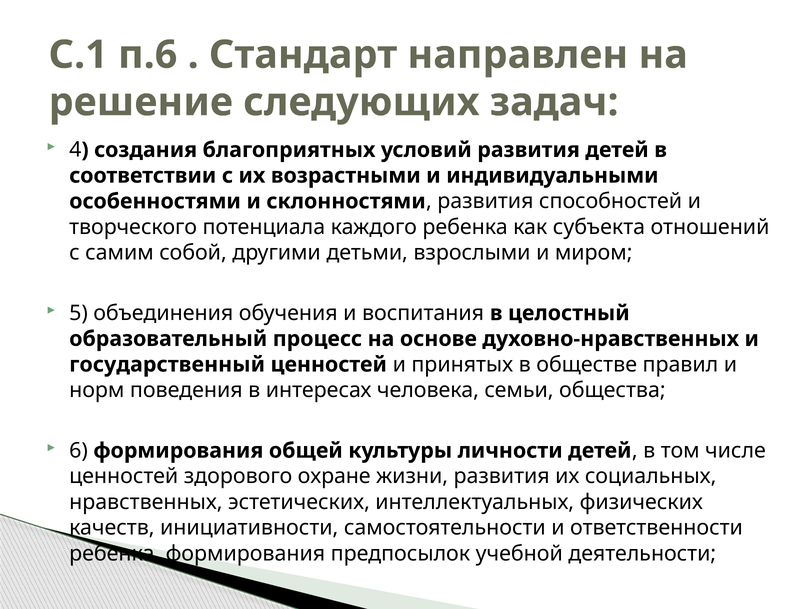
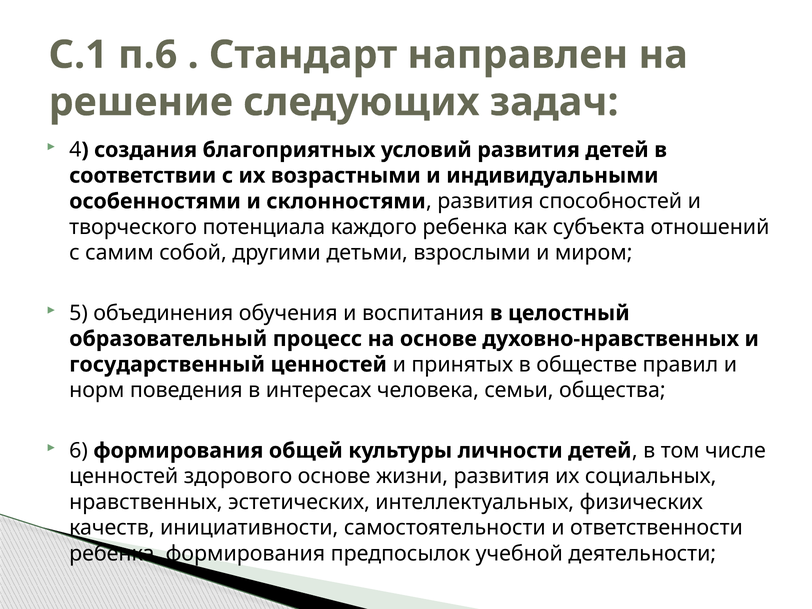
здорового охране: охране -> основе
